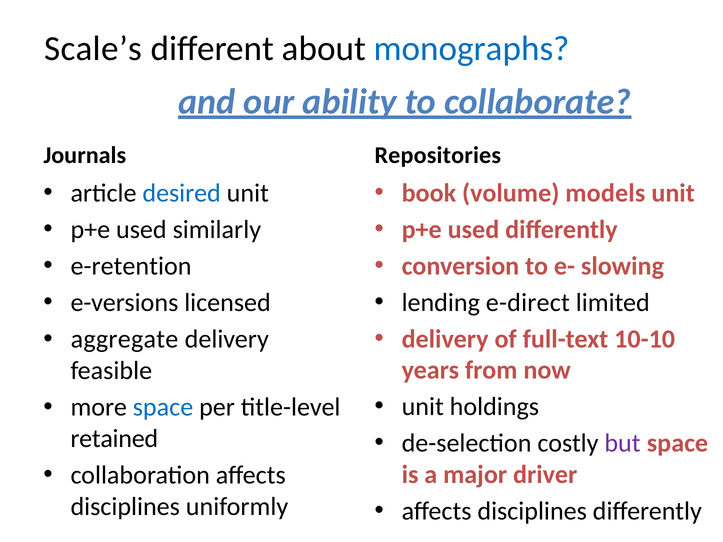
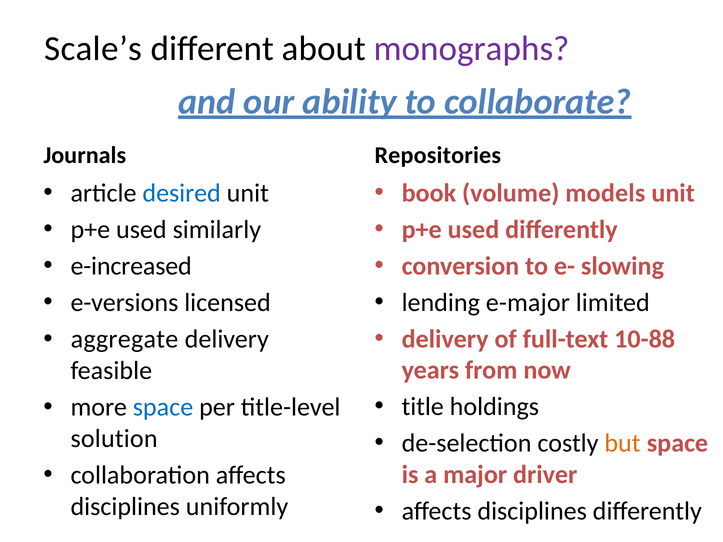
monographs colour: blue -> purple
e-retention: e-retention -> e-increased
e-direct: e-direct -> e-major
10-10: 10-10 -> 10-88
unit at (423, 407): unit -> title
retained: retained -> solution
but colour: purple -> orange
